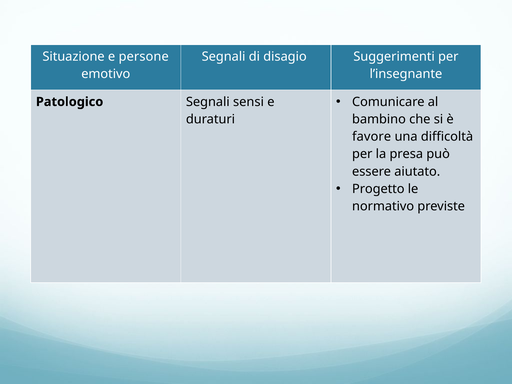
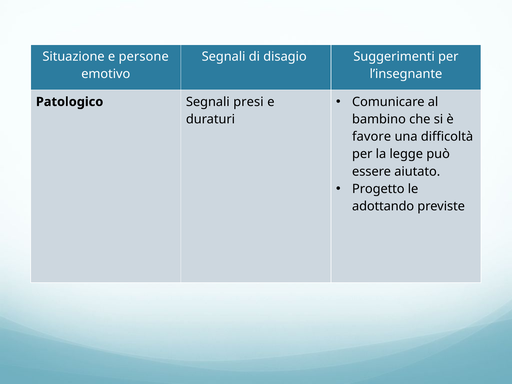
sensi: sensi -> presi
presa: presa -> legge
normativo: normativo -> adottando
